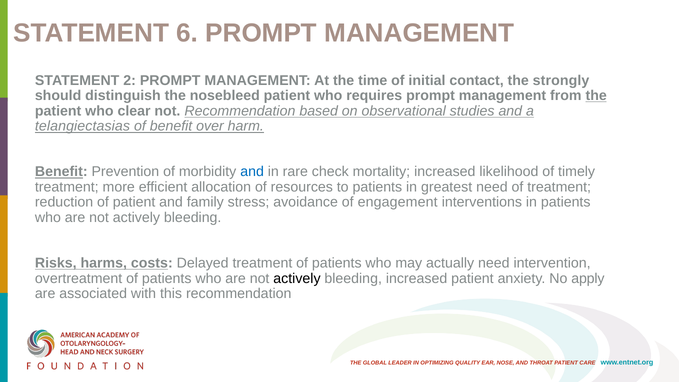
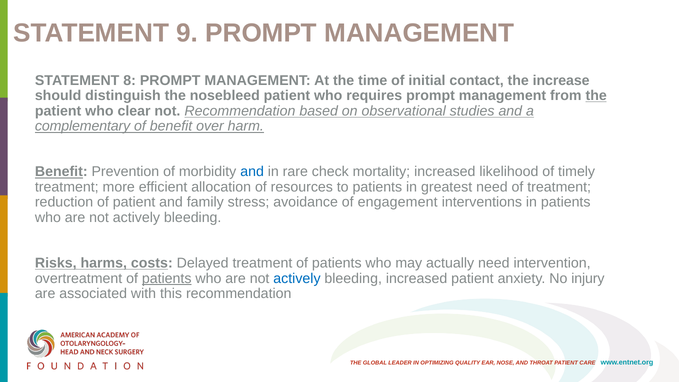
6: 6 -> 9
2: 2 -> 8
strongly: strongly -> increase
telangiectasias: telangiectasias -> complementary
patients at (167, 278) underline: none -> present
actively at (297, 278) colour: black -> blue
apply: apply -> injury
